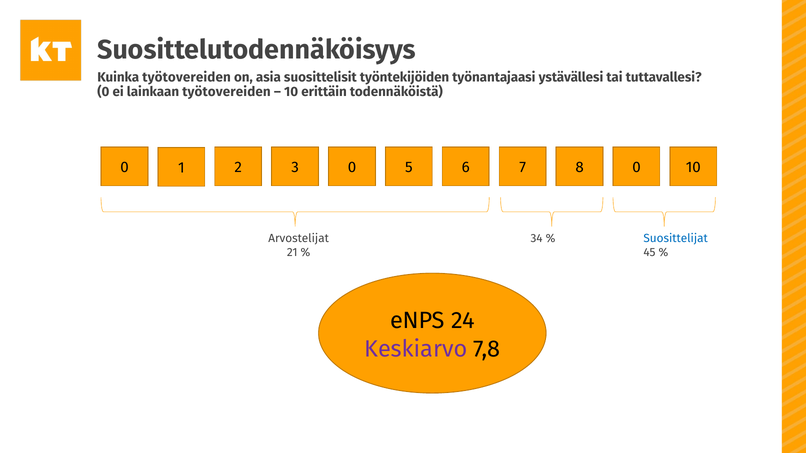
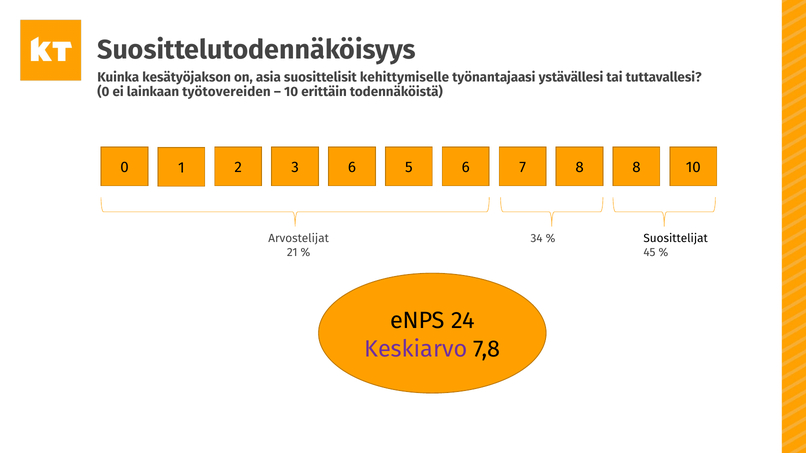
Kuinka työtovereiden: työtovereiden -> kesätyöjakson
työntekijöiden: työntekijöiden -> kehittymiselle
3 0: 0 -> 6
8 0: 0 -> 8
Suosittelijat colour: blue -> black
